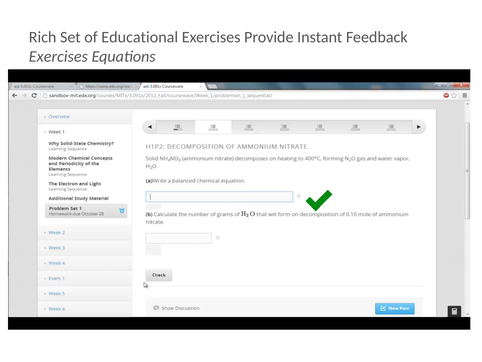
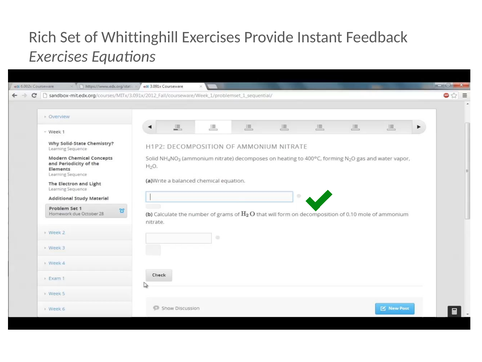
Educational: Educational -> Whittinghill
